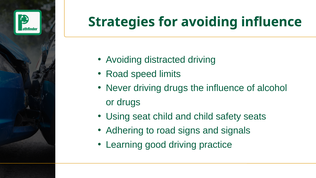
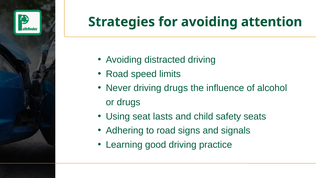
avoiding influence: influence -> attention
seat child: child -> lasts
